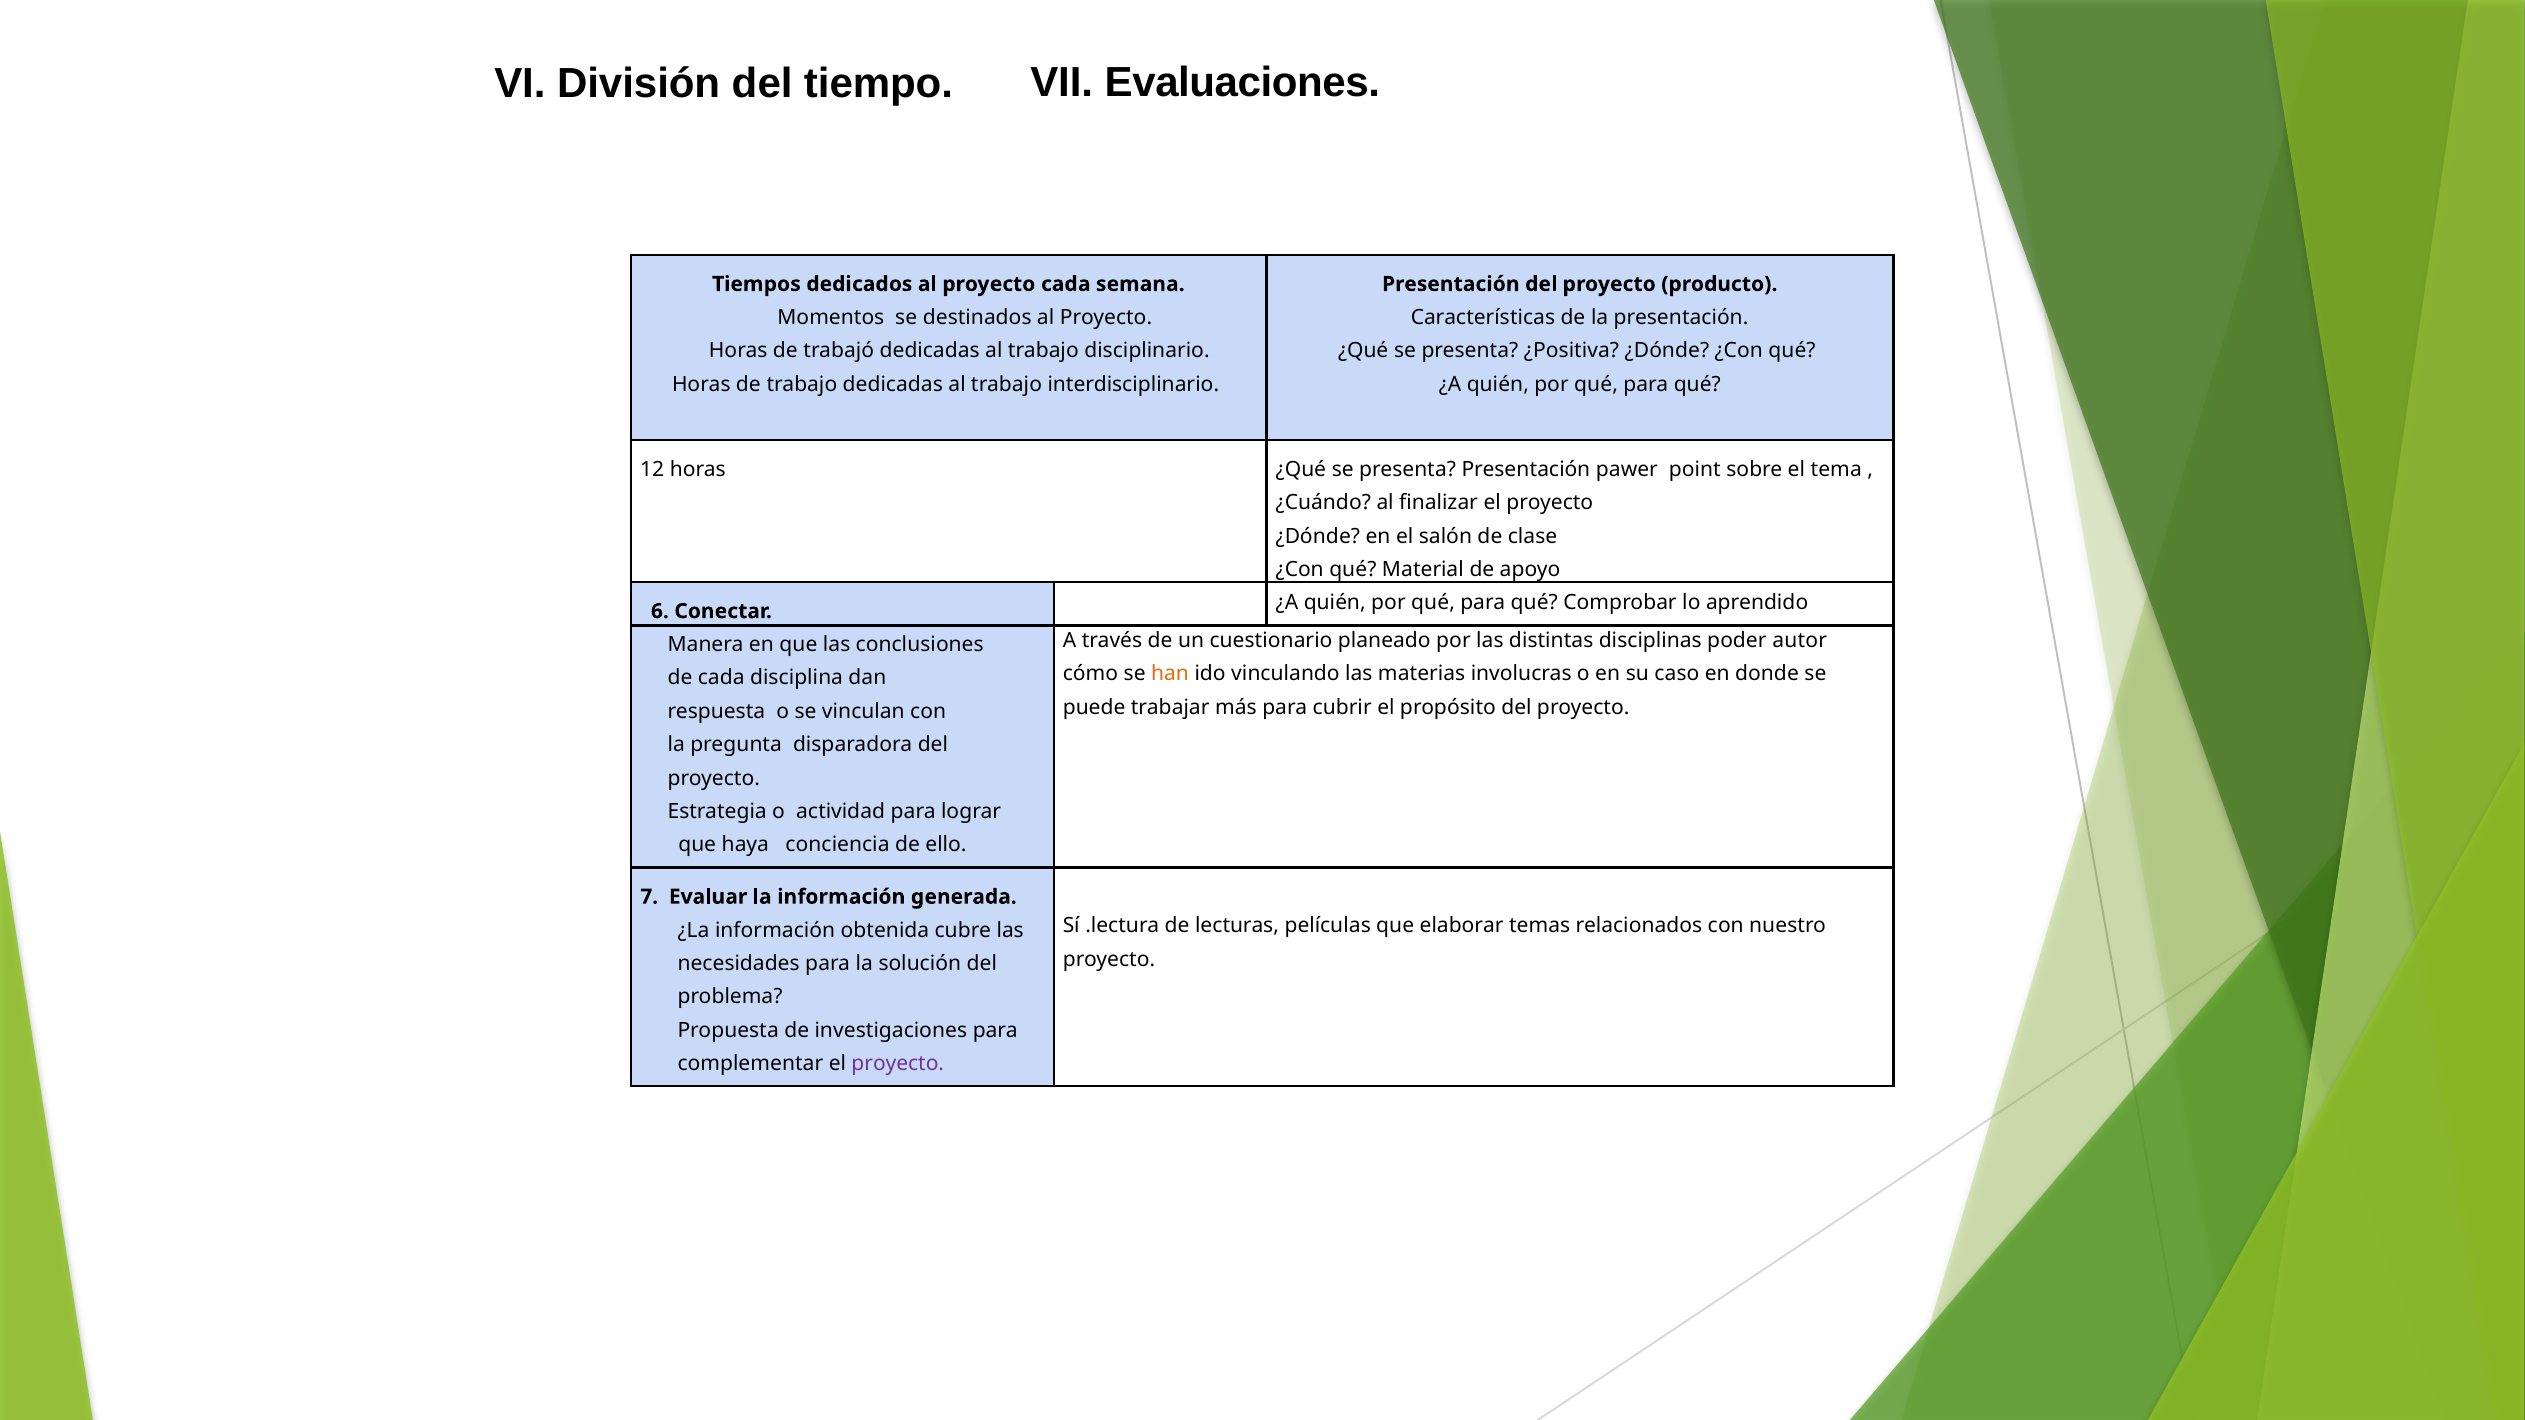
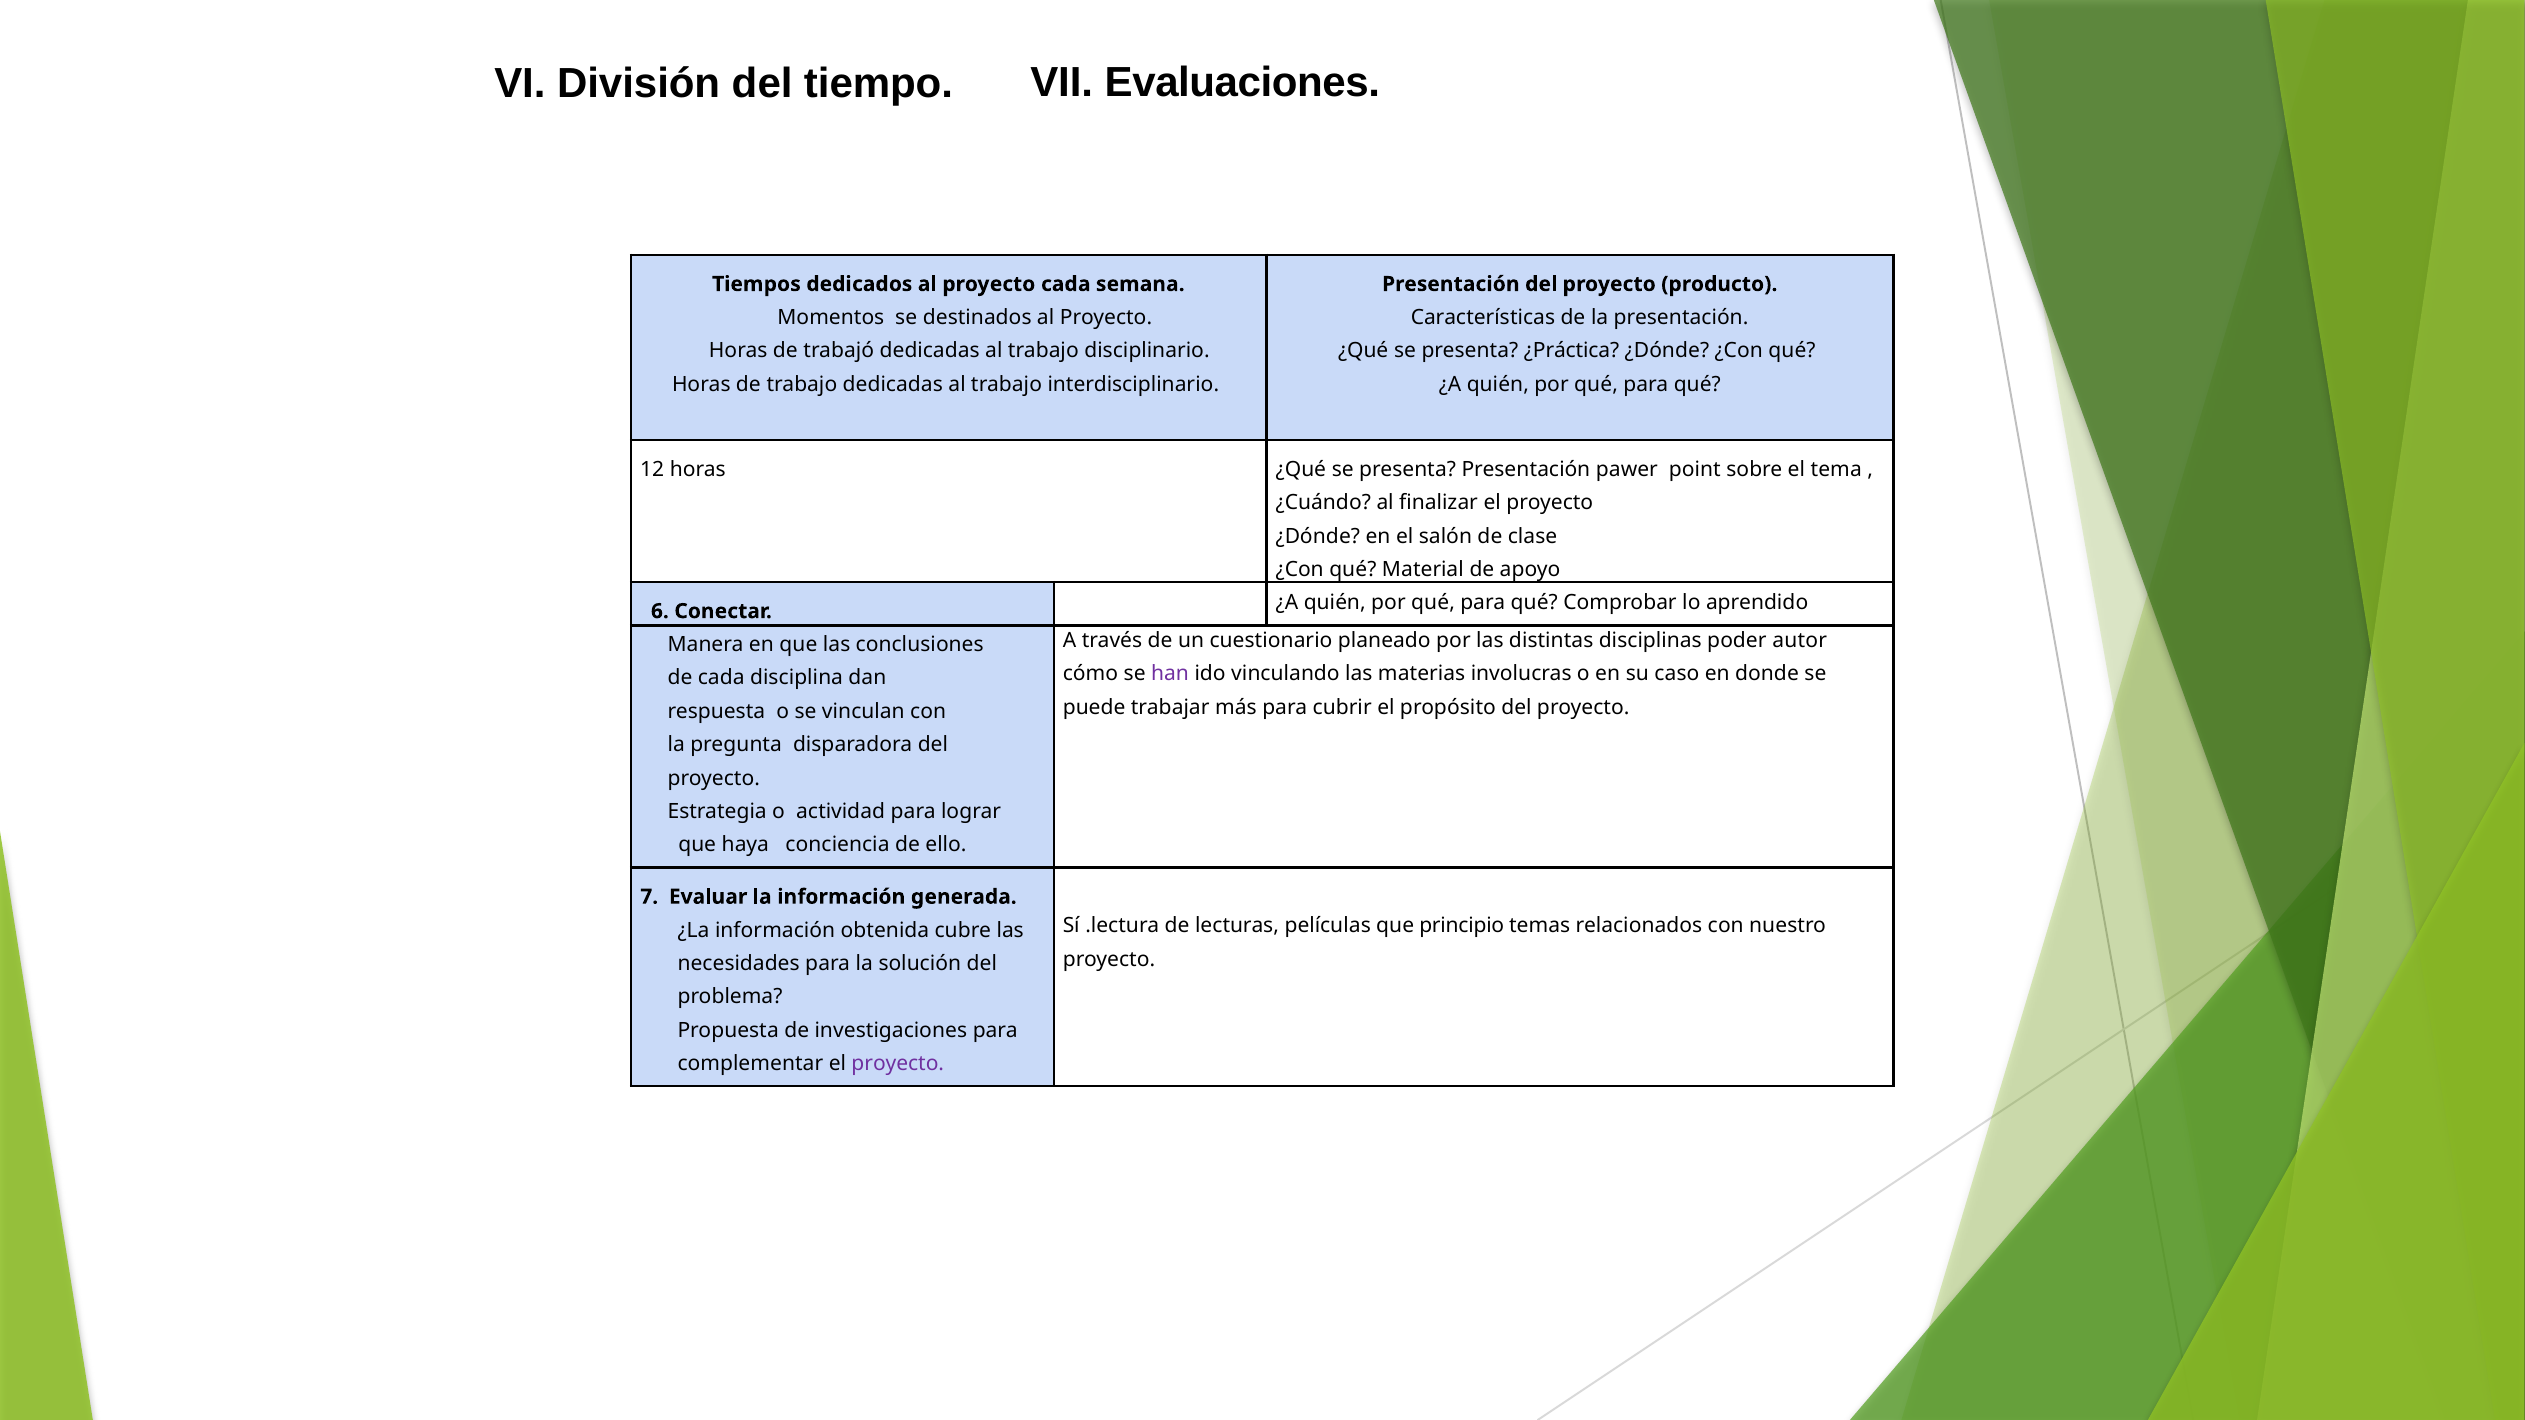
¿Positiva: ¿Positiva -> ¿Práctica
han colour: orange -> purple
elaborar: elaborar -> principio
